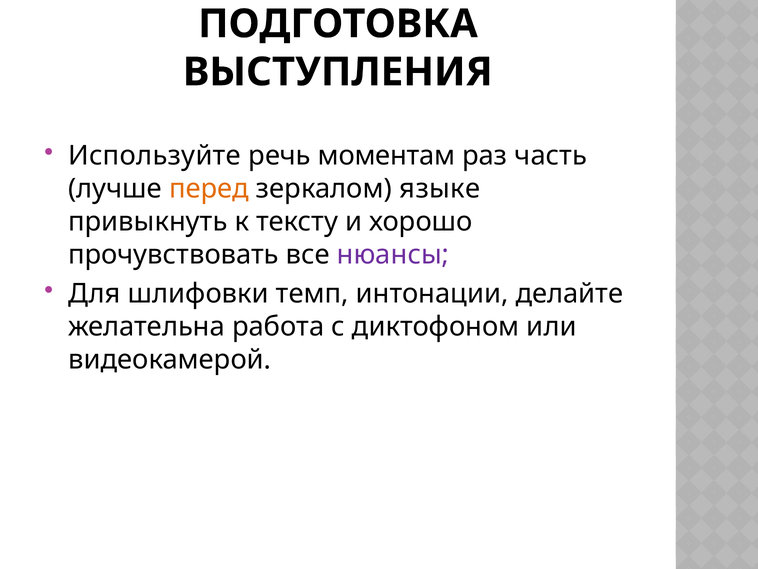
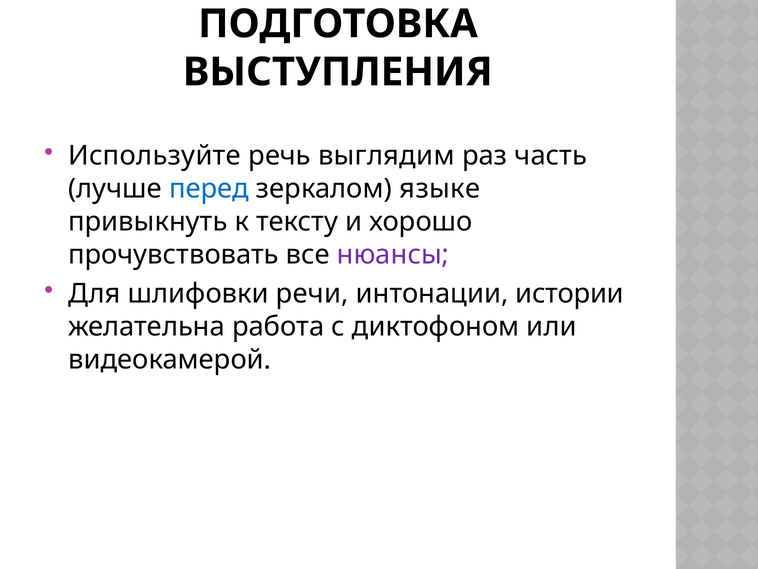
моментам: моментам -> выглядим
перед colour: orange -> blue
темп: темп -> речи
делайте: делайте -> истории
